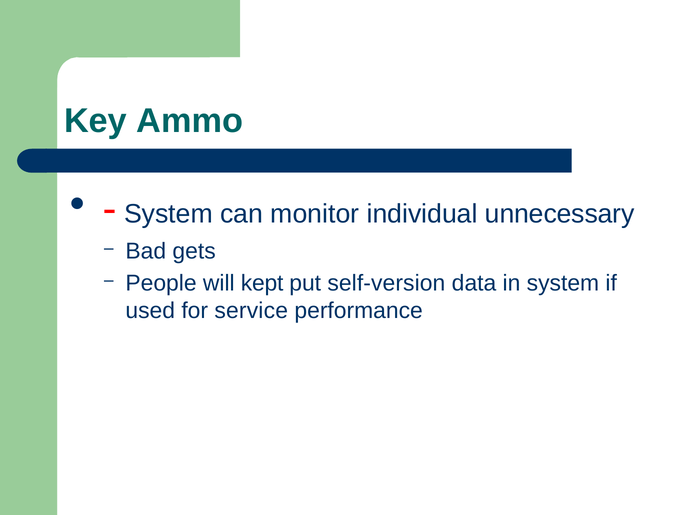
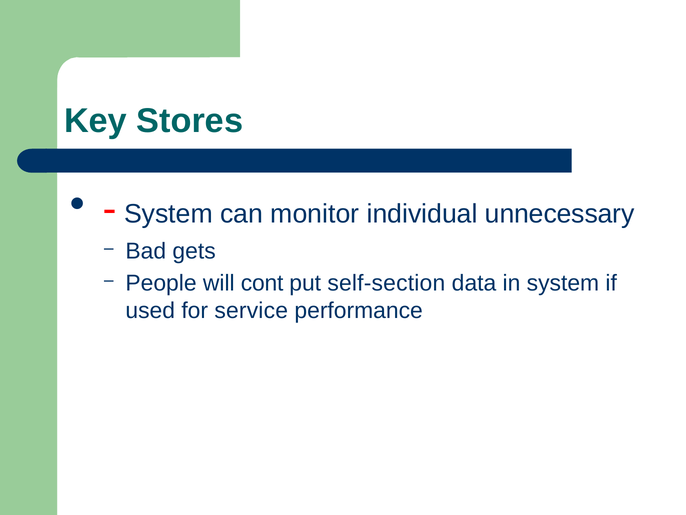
Ammo: Ammo -> Stores
kept: kept -> cont
self-version: self-version -> self-section
